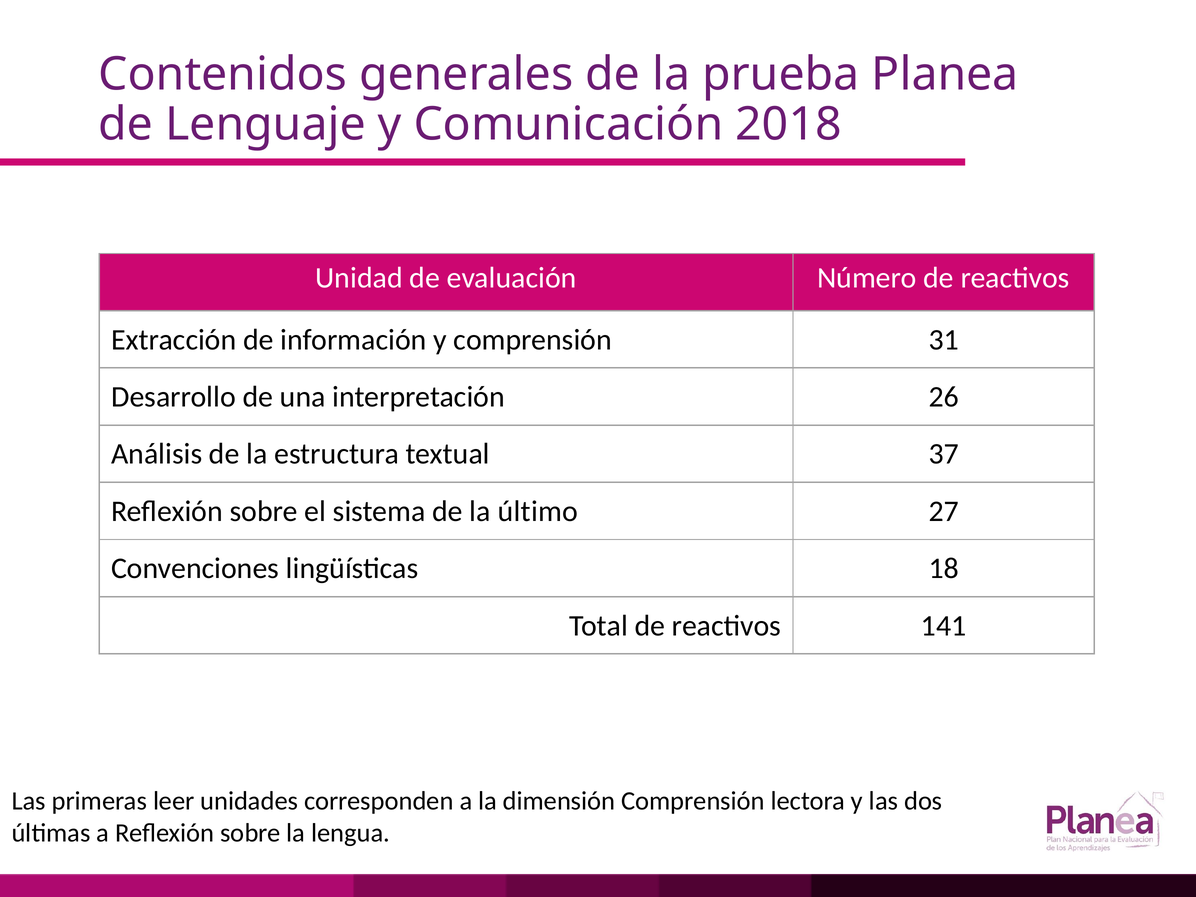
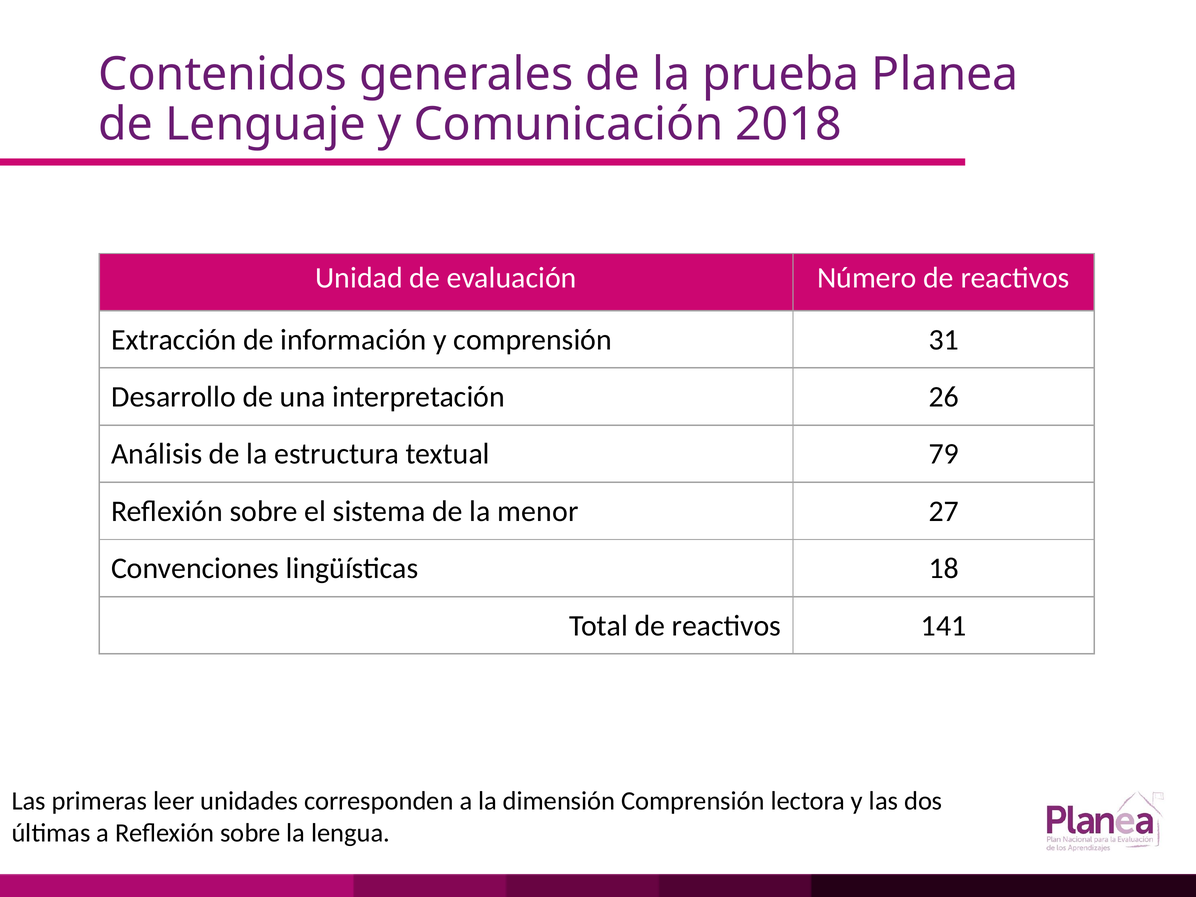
37: 37 -> 79
último: último -> menor
